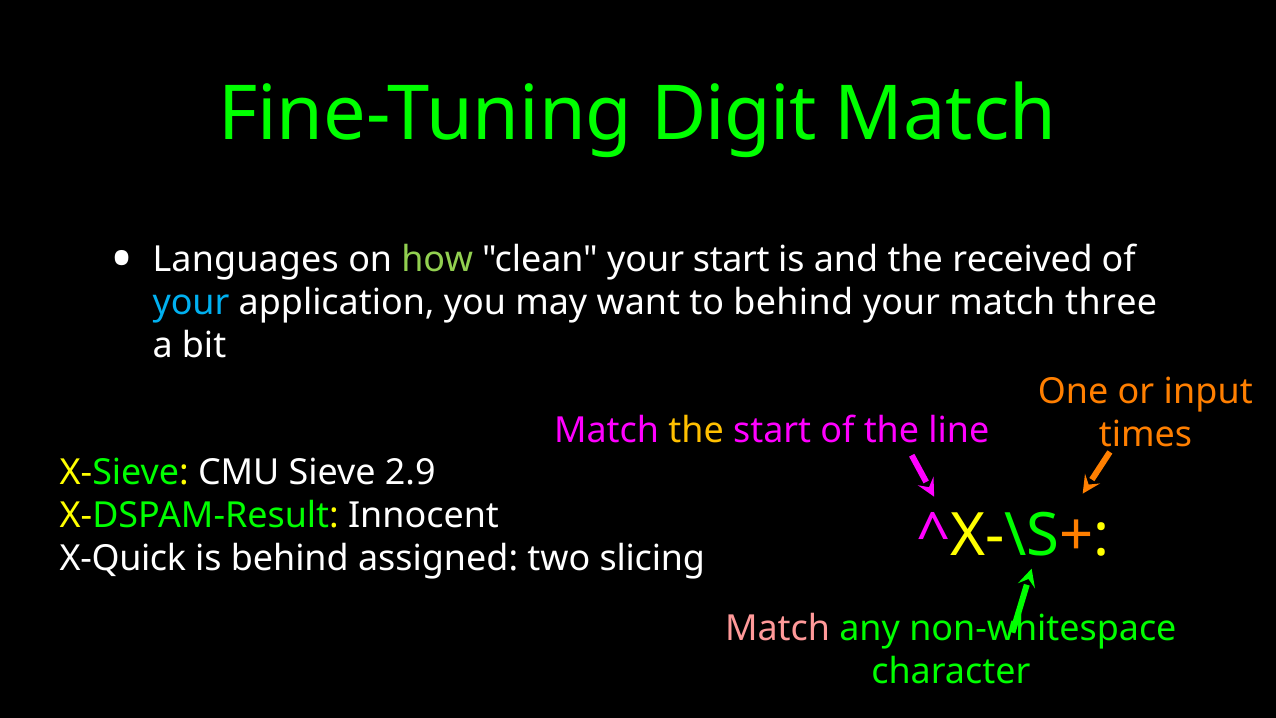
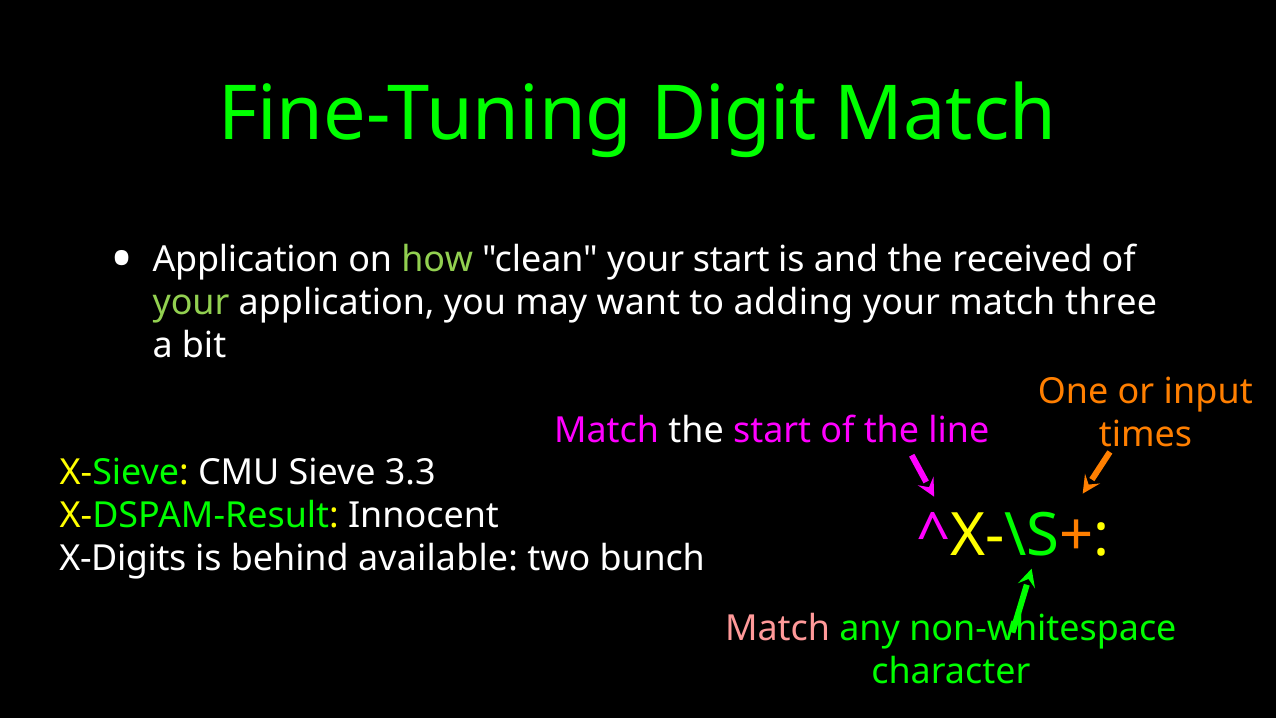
Languages at (246, 259): Languages -> Application
your at (191, 303) colour: light blue -> light green
to behind: behind -> adding
the at (696, 431) colour: yellow -> white
2.9: 2.9 -> 3.3
X-Quick: X-Quick -> X-Digits
assigned: assigned -> available
slicing: slicing -> bunch
